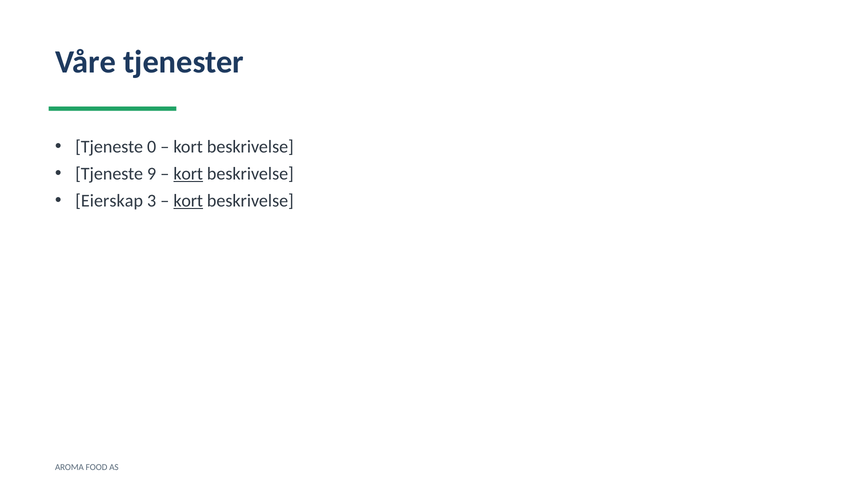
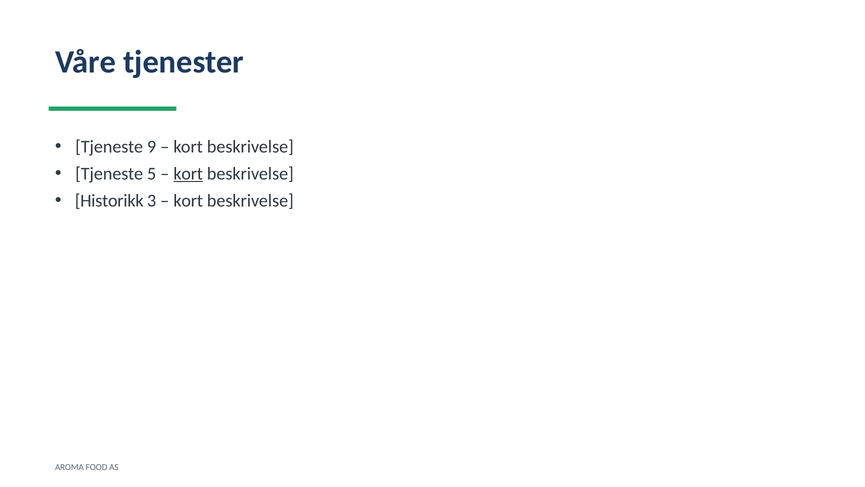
0: 0 -> 9
9: 9 -> 5
Eierskap: Eierskap -> Historikk
kort at (188, 201) underline: present -> none
